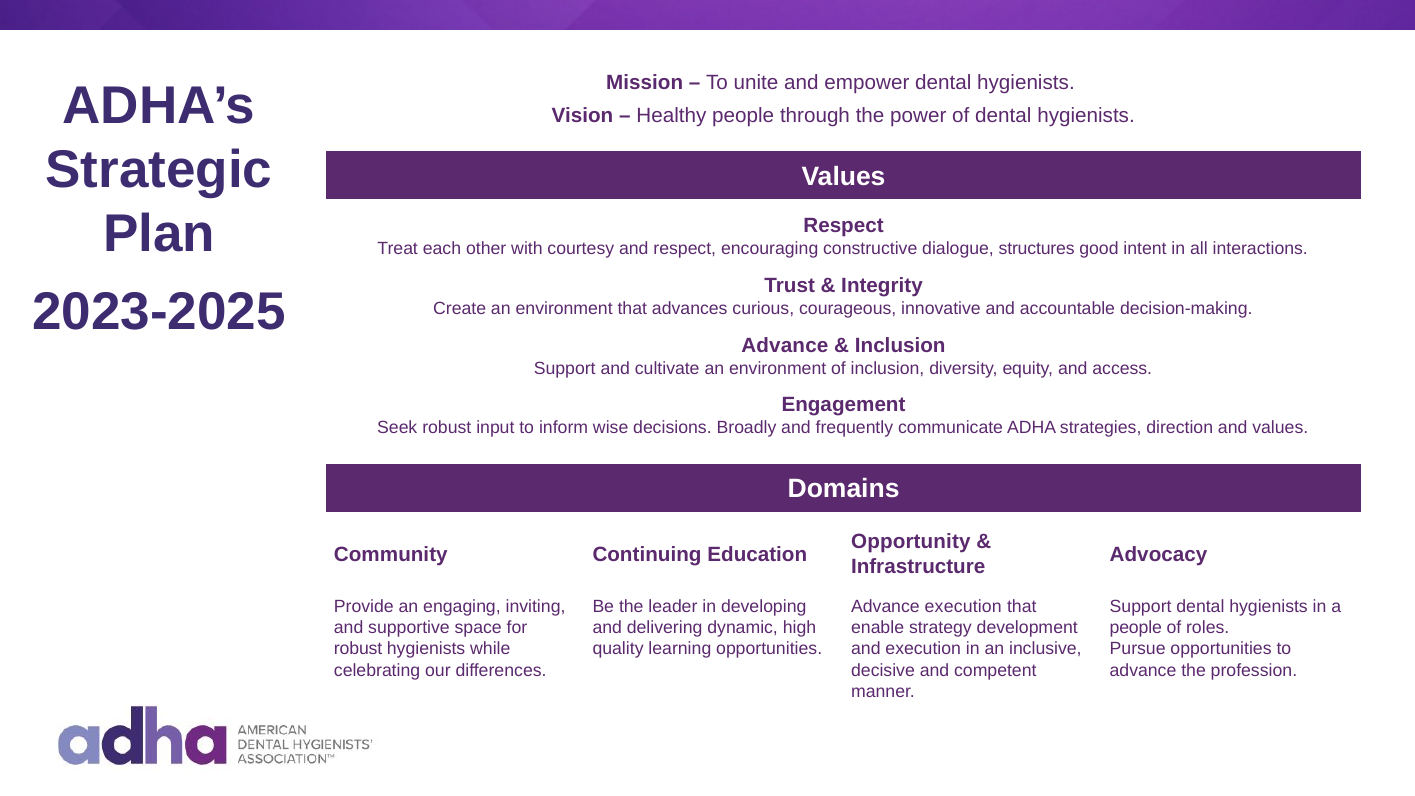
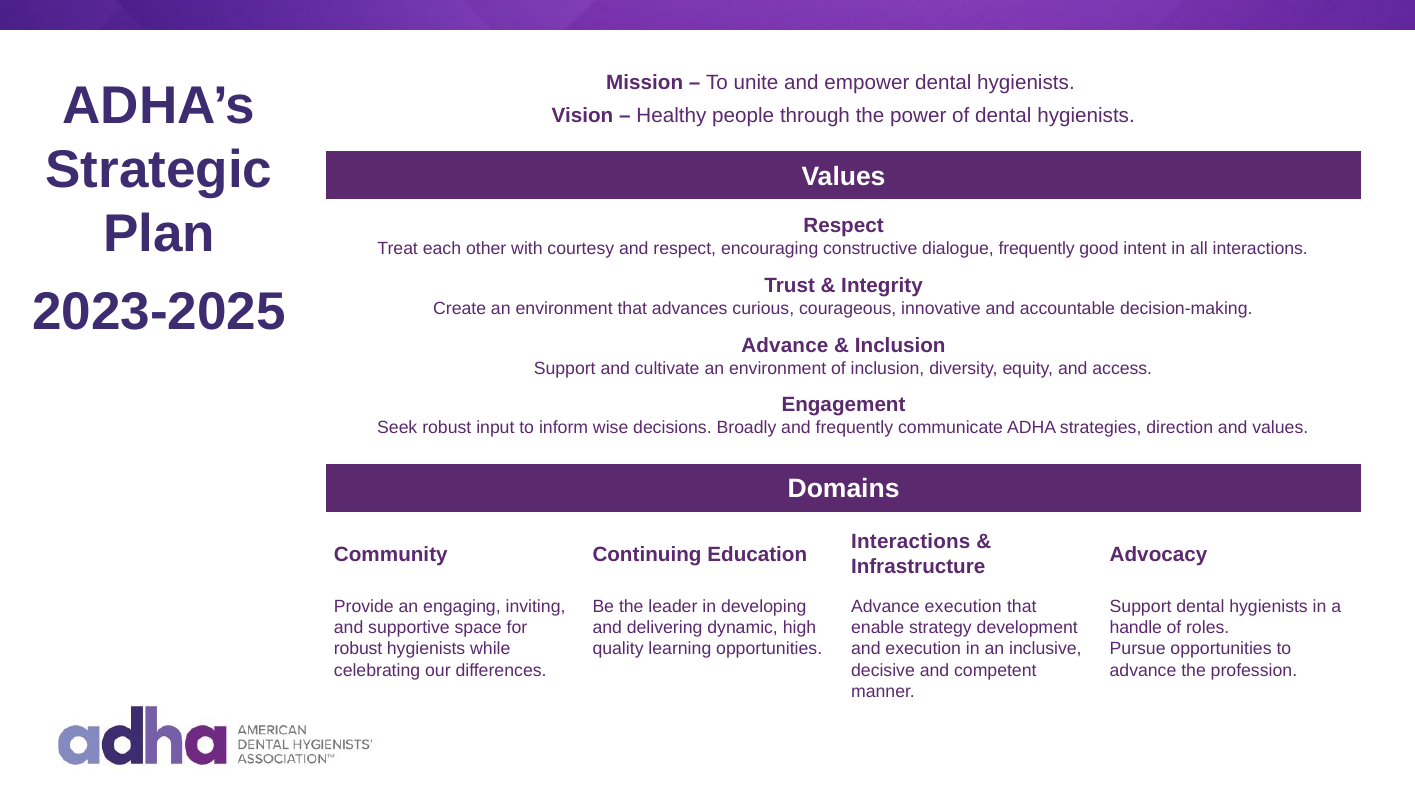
dialogue structures: structures -> frequently
Opportunity at (911, 542): Opportunity -> Interactions
people at (1136, 628): people -> handle
